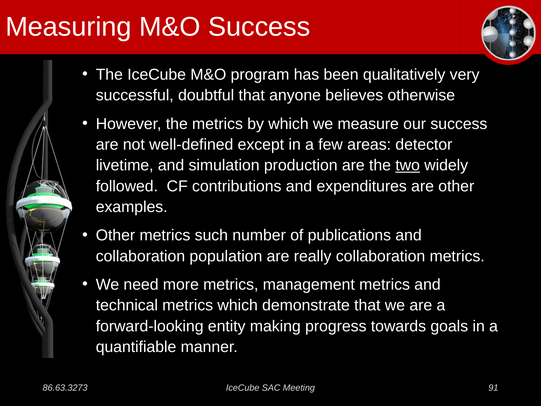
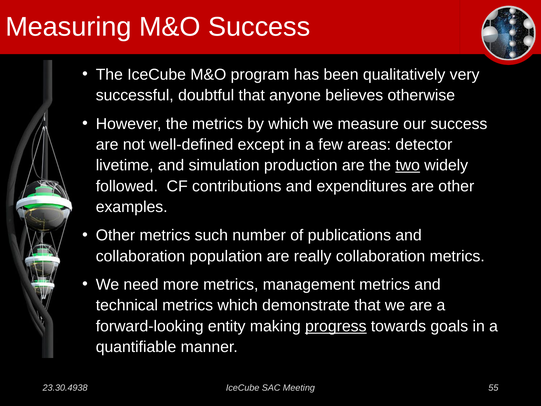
progress underline: none -> present
86.63.3273: 86.63.3273 -> 23.30.4938
91: 91 -> 55
